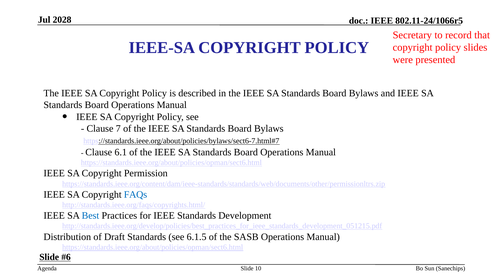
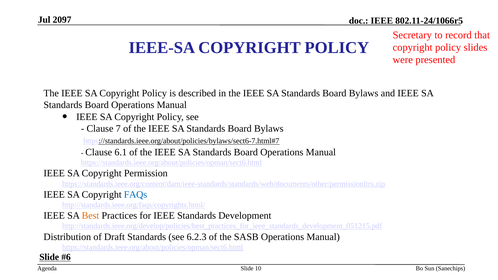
2028: 2028 -> 2097
Best colour: blue -> orange
6.1.5: 6.1.5 -> 6.2.3
